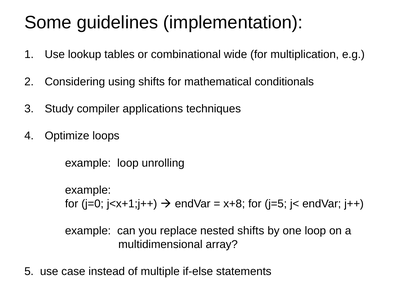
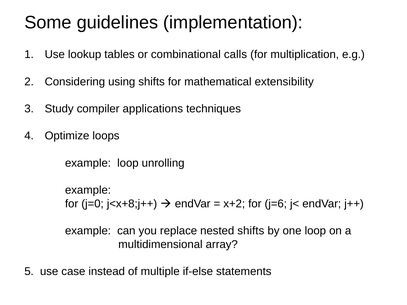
wide: wide -> calls
conditionals: conditionals -> extensibility
j<x+1;j++: j<x+1;j++ -> j<x+8;j++
x+8: x+8 -> x+2
j=5: j=5 -> j=6
